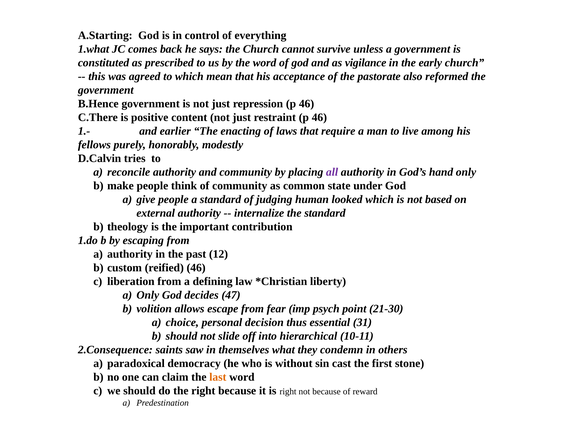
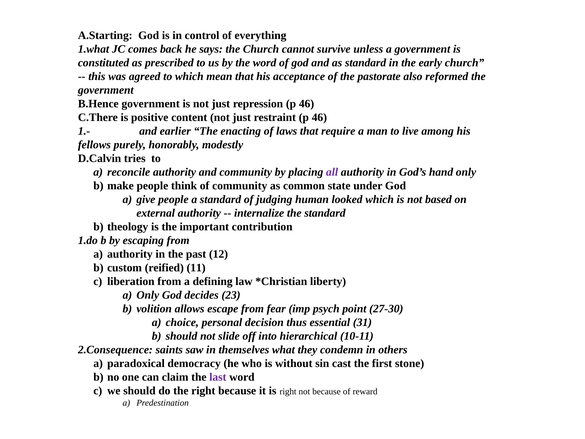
as vigilance: vigilance -> standard
reified 46: 46 -> 11
47: 47 -> 23
21-30: 21-30 -> 27-30
last colour: orange -> purple
